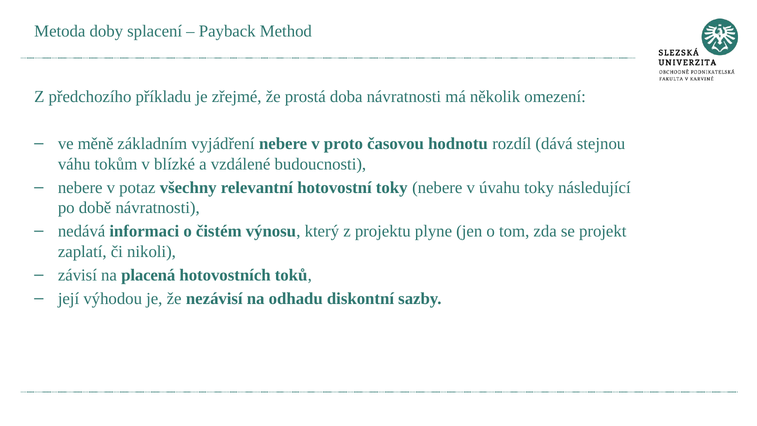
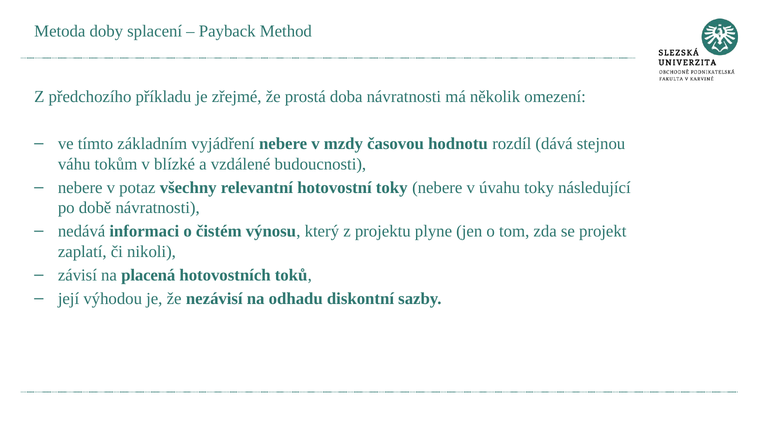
měně: měně -> tímto
proto: proto -> mzdy
